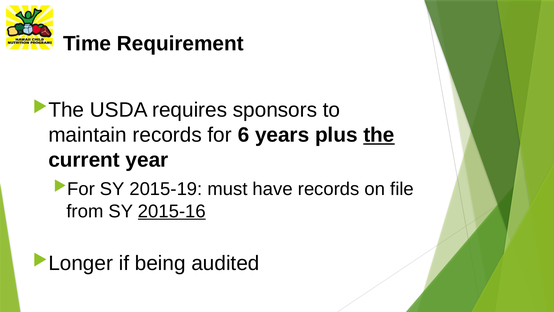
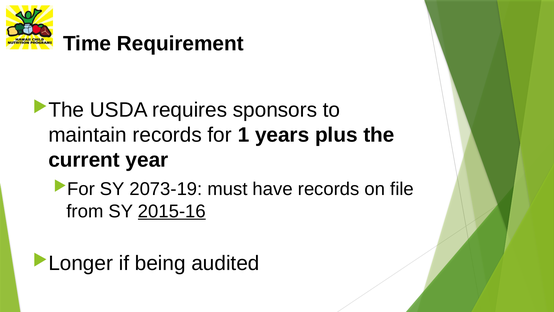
6: 6 -> 1
the underline: present -> none
2015-19: 2015-19 -> 2073-19
